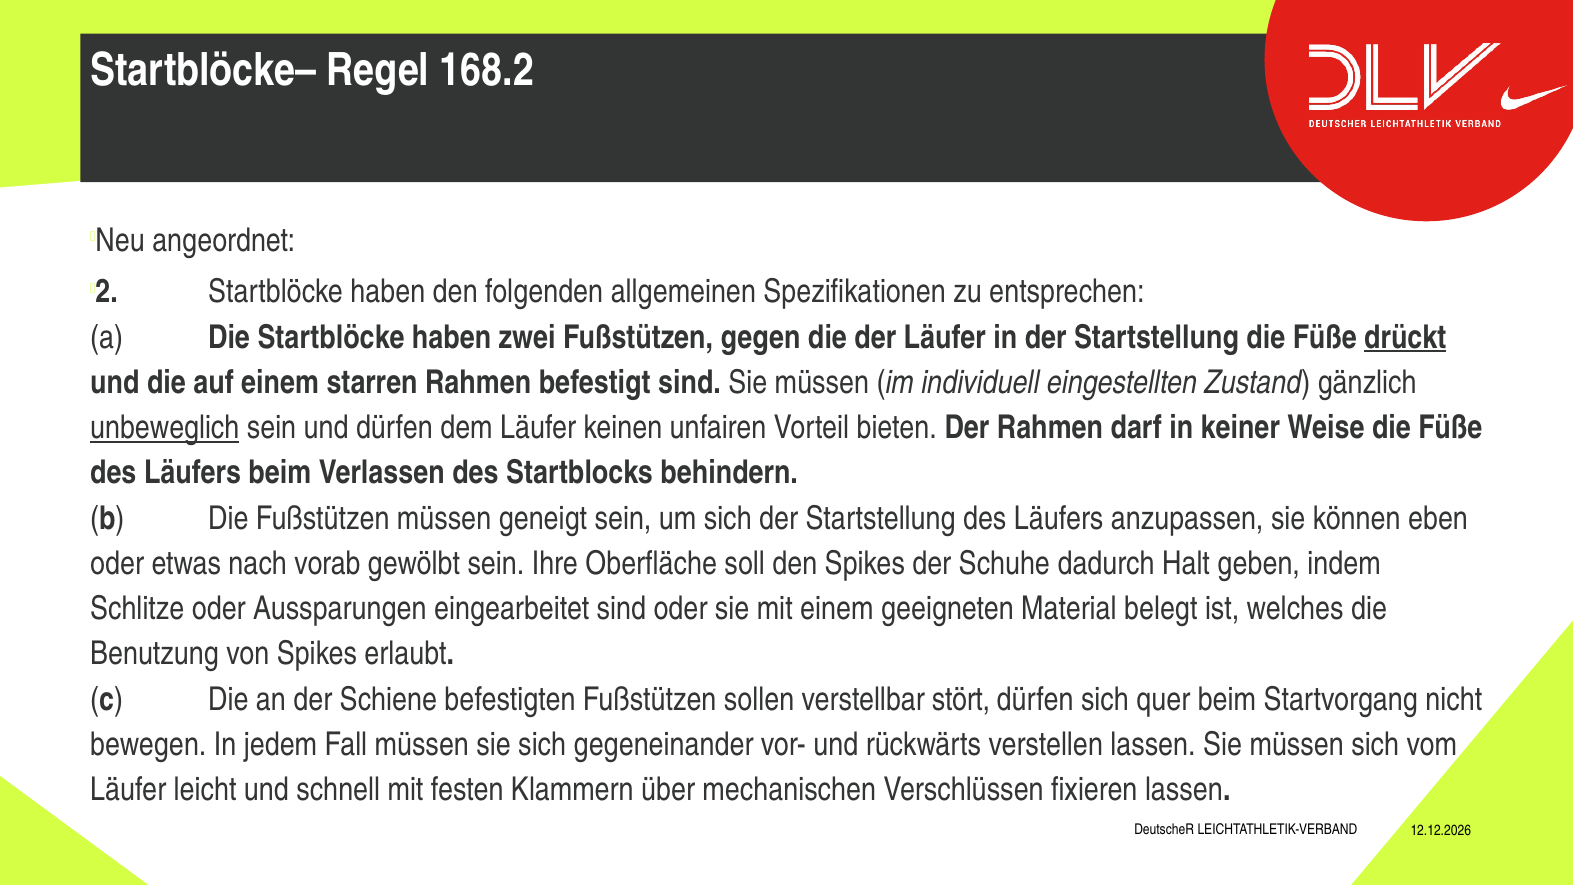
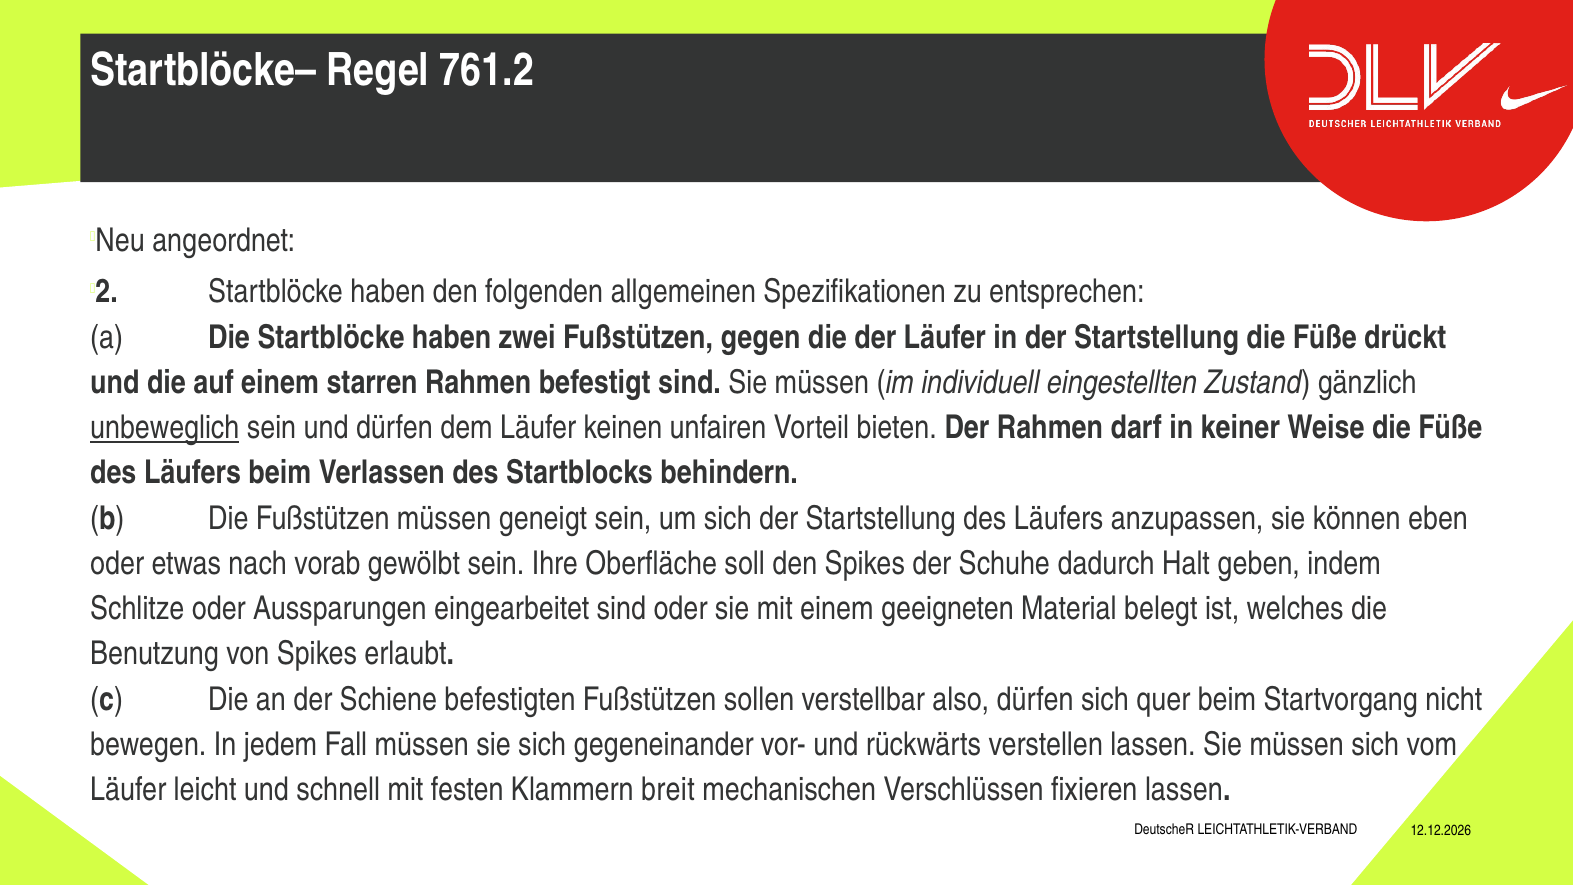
168.2: 168.2 -> 761.2
drückt underline: present -> none
stört: stört -> also
über: über -> breit
